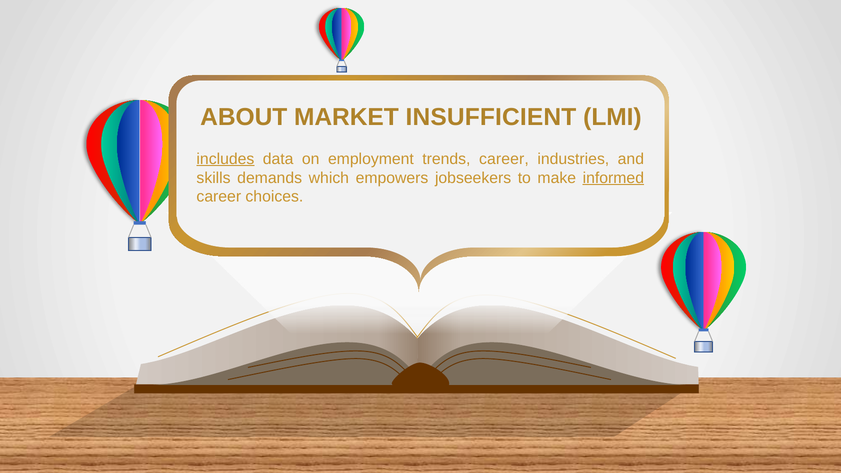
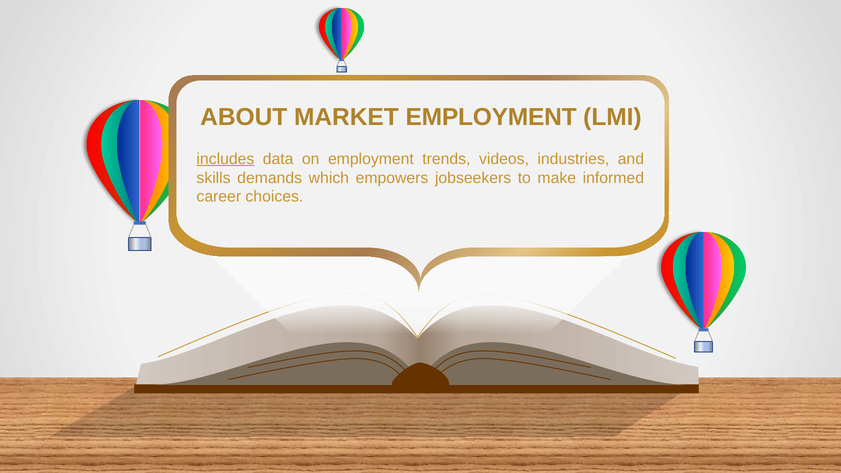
MARKET INSUFFICIENT: INSUFFICIENT -> EMPLOYMENT
trends career: career -> videos
informed underline: present -> none
